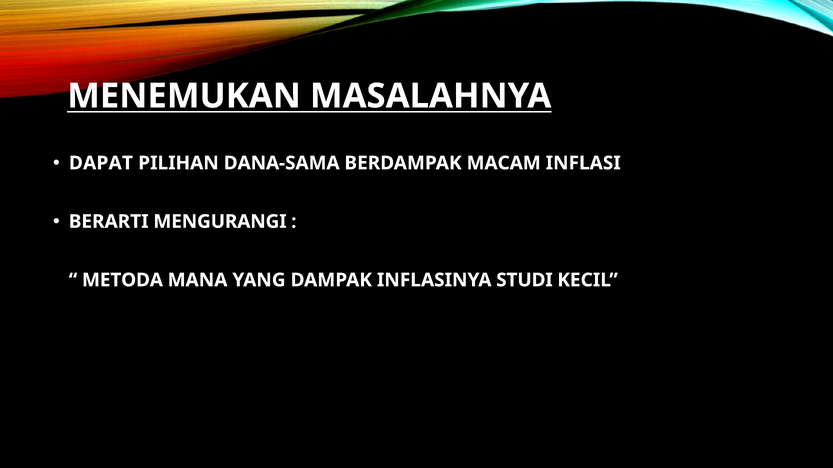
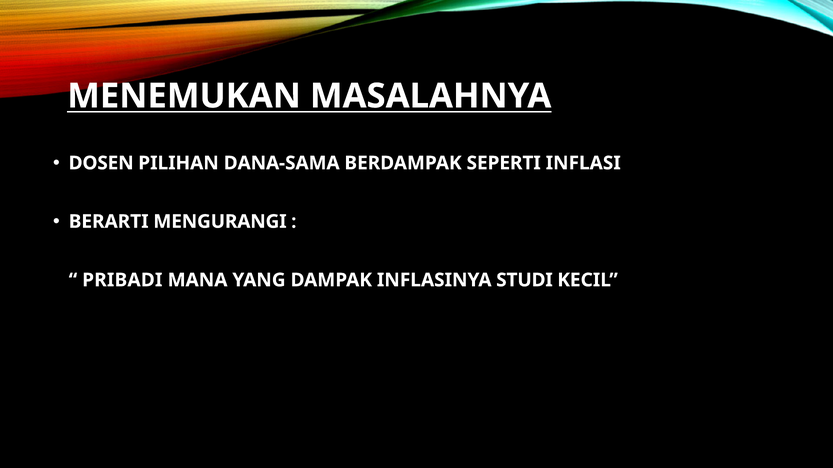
DAPAT: DAPAT -> DOSEN
MACAM: MACAM -> SEPERTI
METODA: METODA -> PRIBADI
